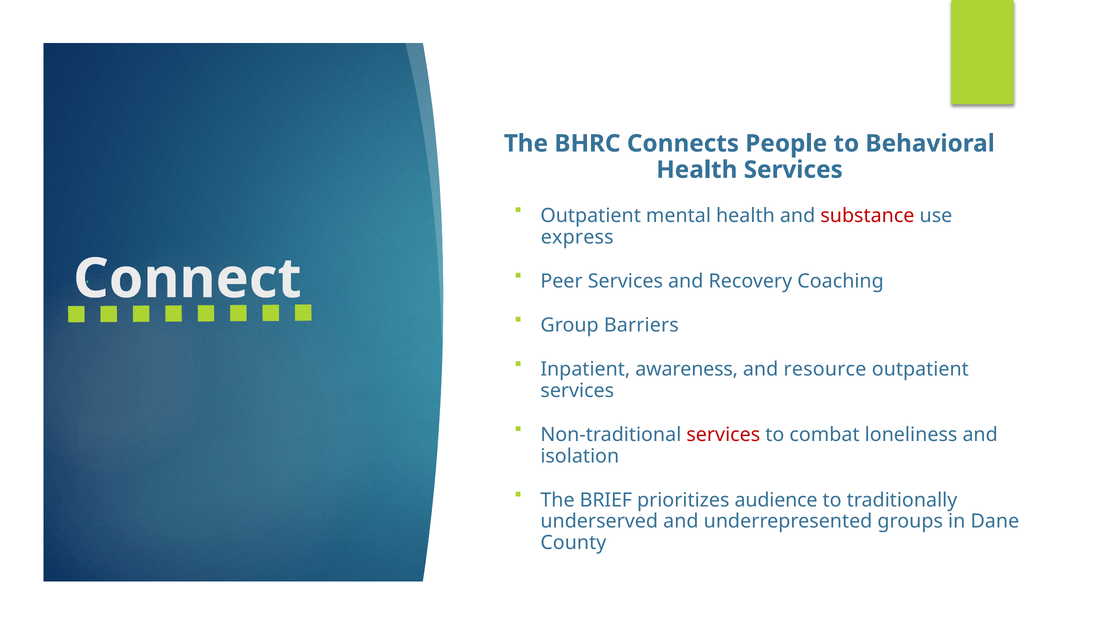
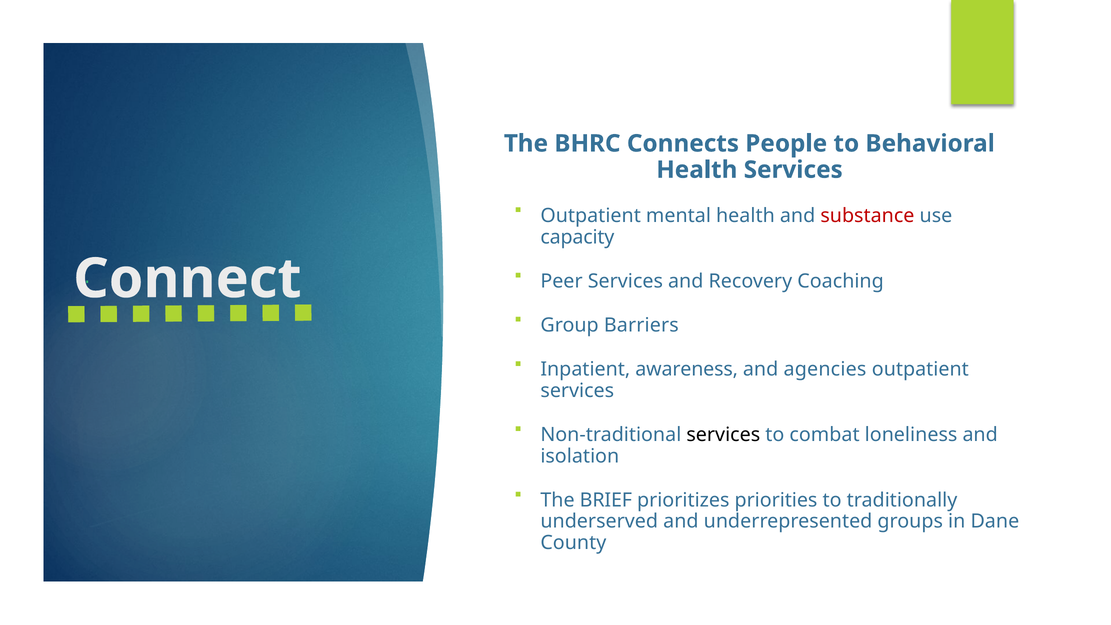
express: express -> capacity
resource: resource -> agencies
services at (723, 435) colour: red -> black
audience: audience -> priorities
